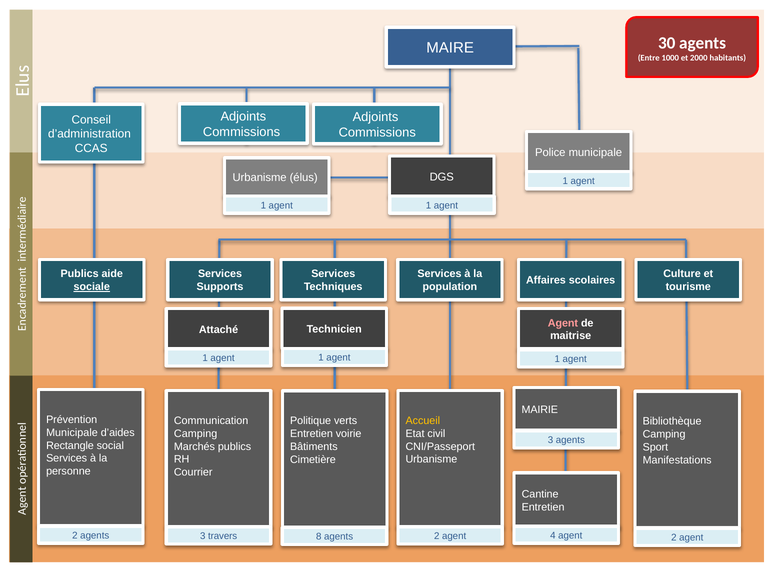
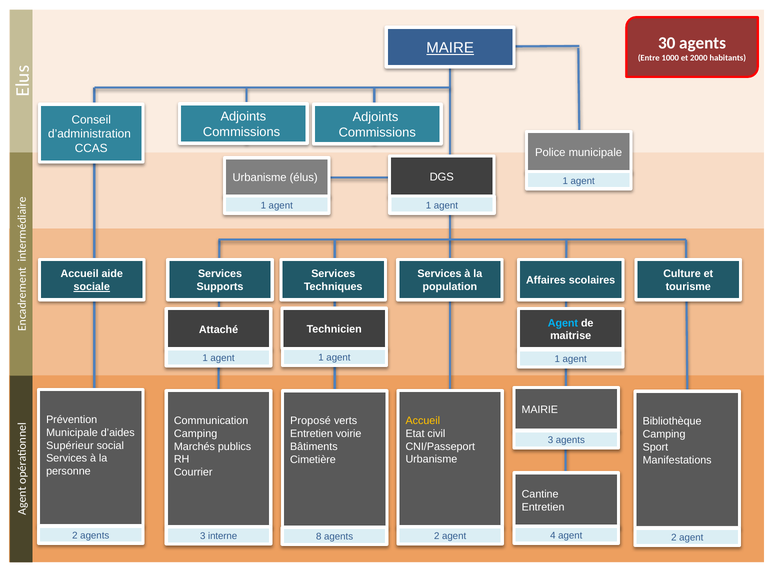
MAIRE underline: none -> present
Publics at (80, 274): Publics -> Accueil
Agent at (563, 323) colour: pink -> light blue
Politique: Politique -> Proposé
Rectangle: Rectangle -> Supérieur
travers: travers -> interne
